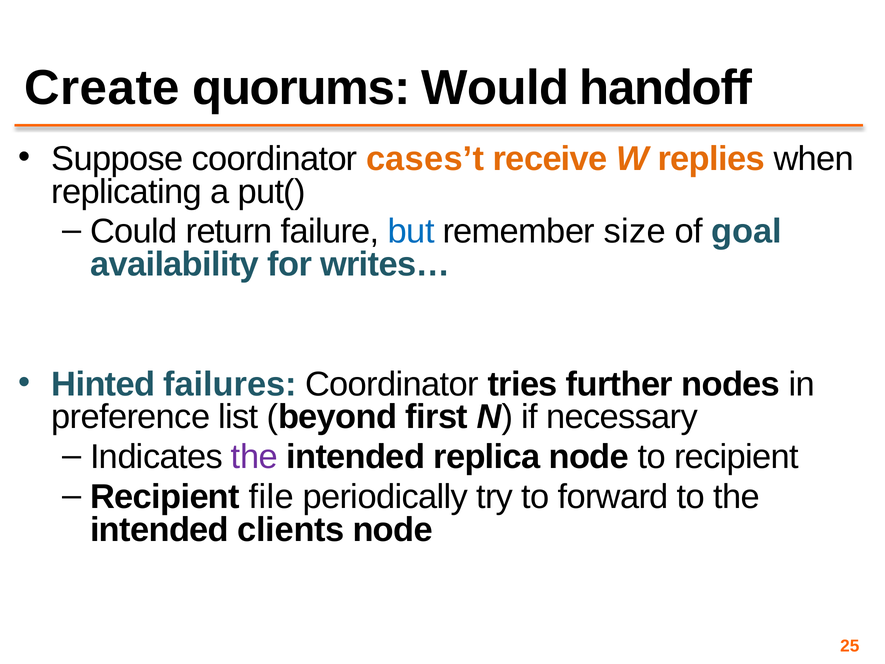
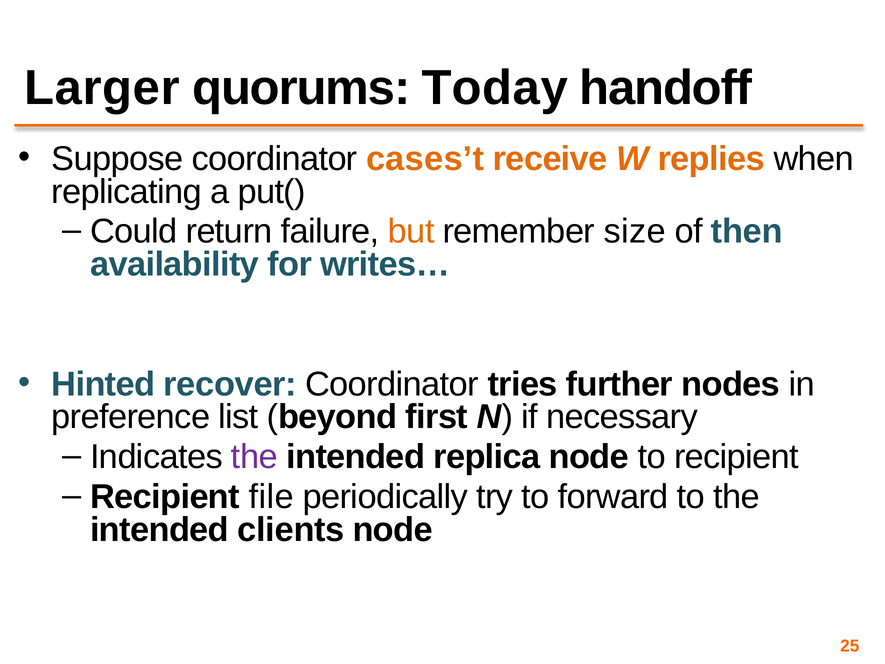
Create: Create -> Larger
Would: Would -> Today
but colour: blue -> orange
goal: goal -> then
failures: failures -> recover
